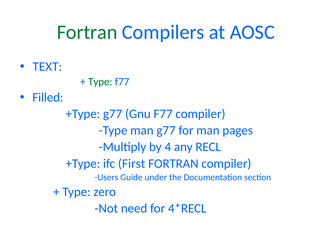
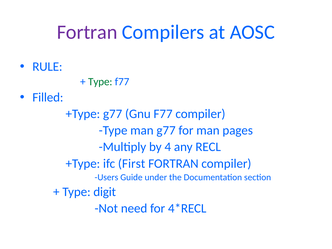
Fortran at (87, 32) colour: green -> purple
TEXT: TEXT -> RULE
zero: zero -> digit
